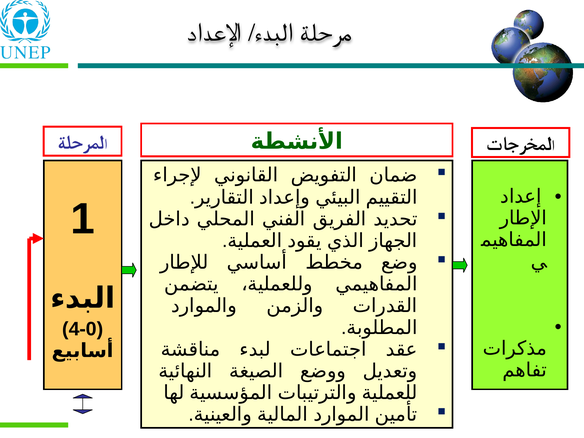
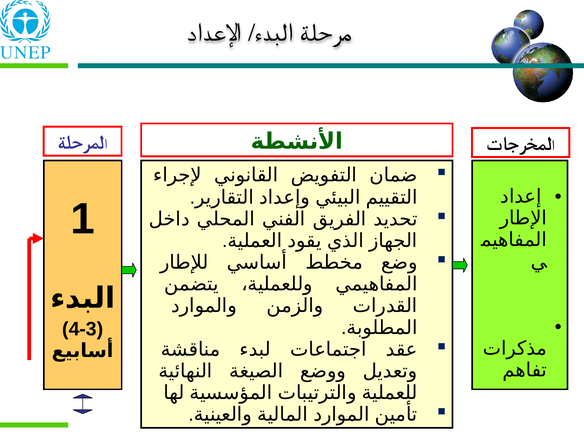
4-0: 4-0 -> 4-3
